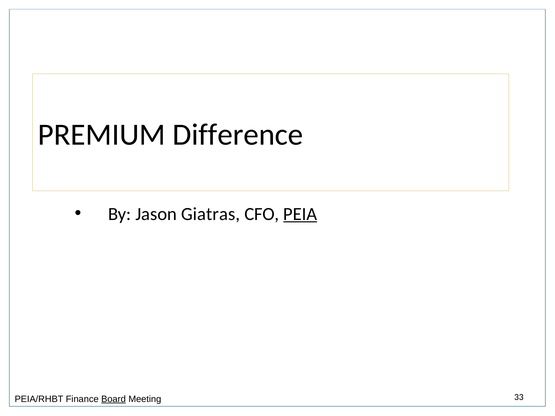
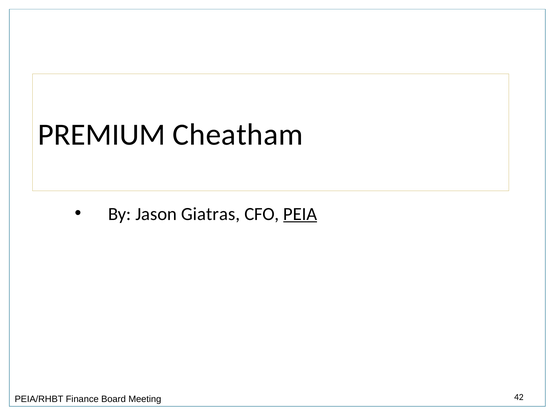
Difference: Difference -> Cheatham
Board underline: present -> none
33: 33 -> 42
